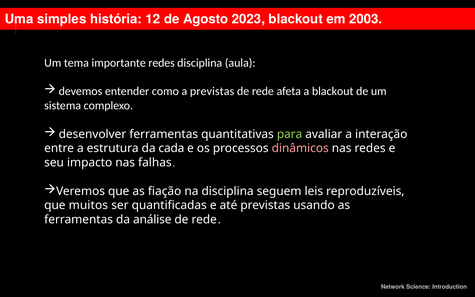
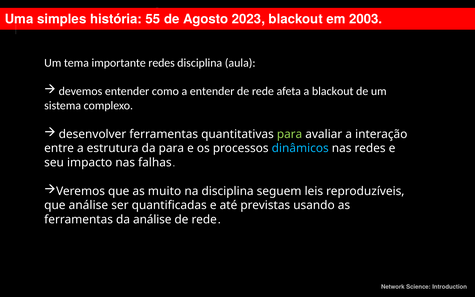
12: 12 -> 55
a previstas: previstas -> entender
da cada: cada -> para
dinâmicos colour: pink -> light blue
fiação: fiação -> muito
que muitos: muitos -> análise
